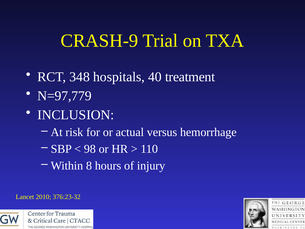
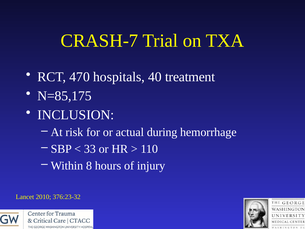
CRASH-9: CRASH-9 -> CRASH-7
348: 348 -> 470
N=97,779: N=97,779 -> N=85,175
versus: versus -> during
98: 98 -> 33
